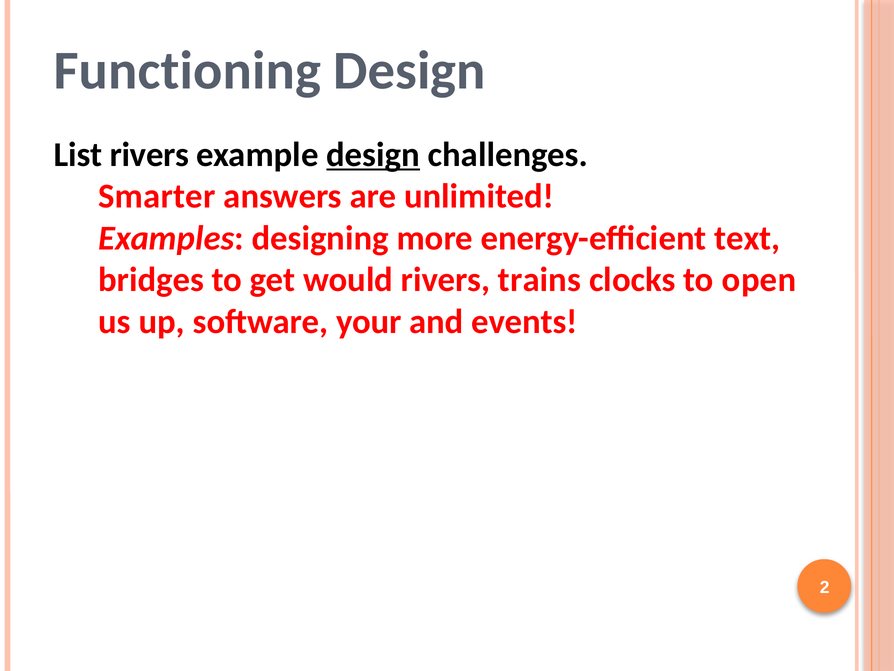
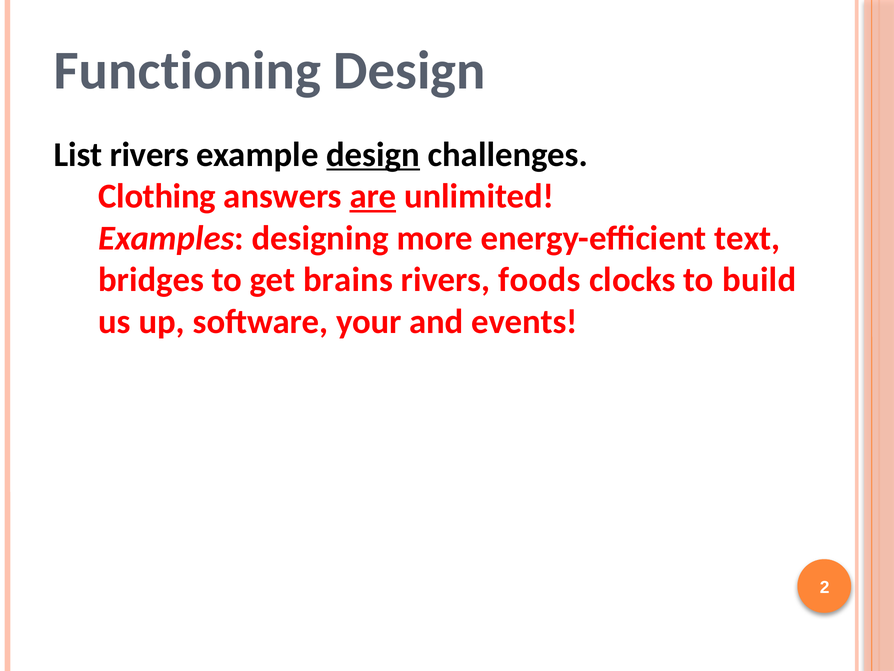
Smarter: Smarter -> Clothing
are underline: none -> present
would: would -> brains
trains: trains -> foods
open: open -> build
